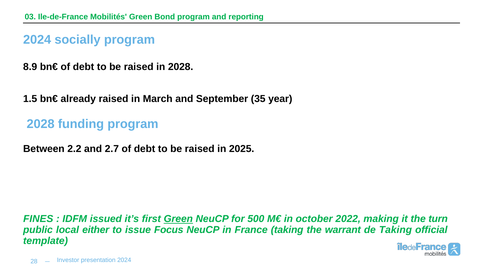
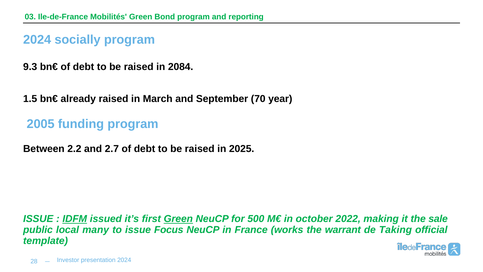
8.9: 8.9 -> 9.3
in 2028: 2028 -> 2084
35: 35 -> 70
2028 at (41, 124): 2028 -> 2005
FINES at (38, 219): FINES -> ISSUE
IDFM underline: none -> present
turn: turn -> sale
either: either -> many
France taking: taking -> works
